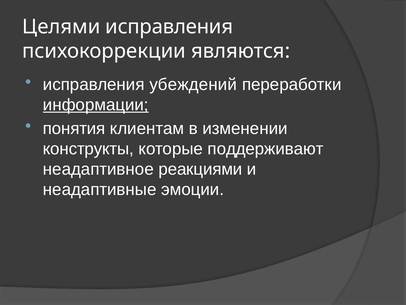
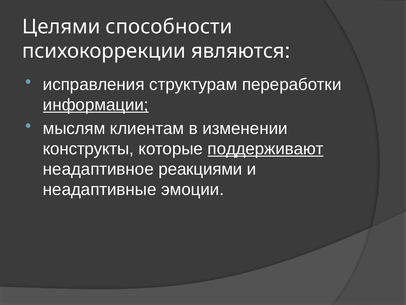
Целями исправления: исправления -> способности
убеждений: убеждений -> структурам
понятия: понятия -> мыслям
поддерживают underline: none -> present
